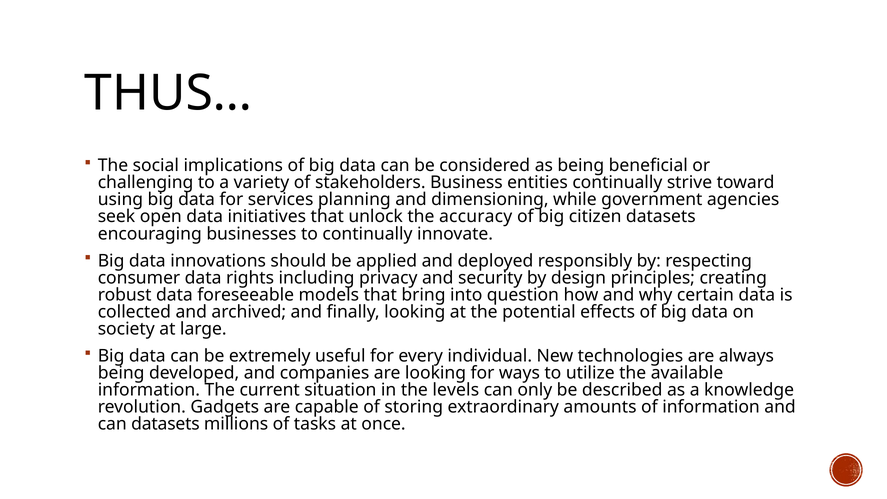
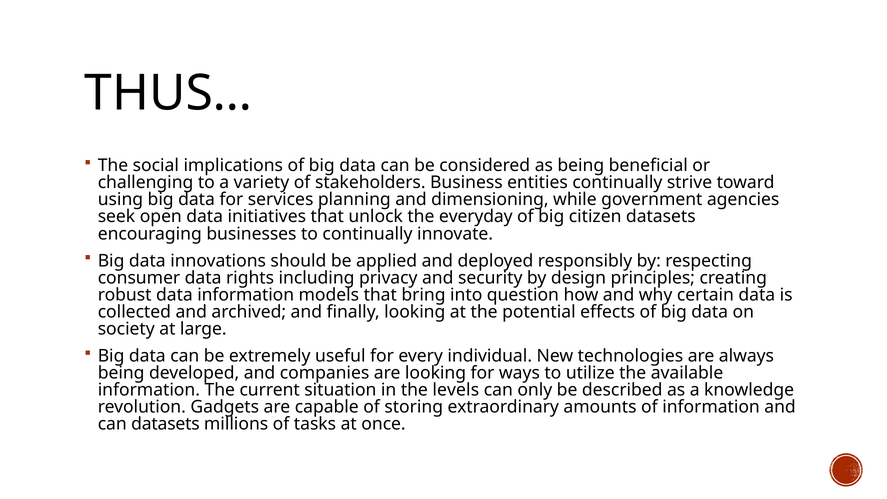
accuracy: accuracy -> everyday
data foreseeable: foreseeable -> information
